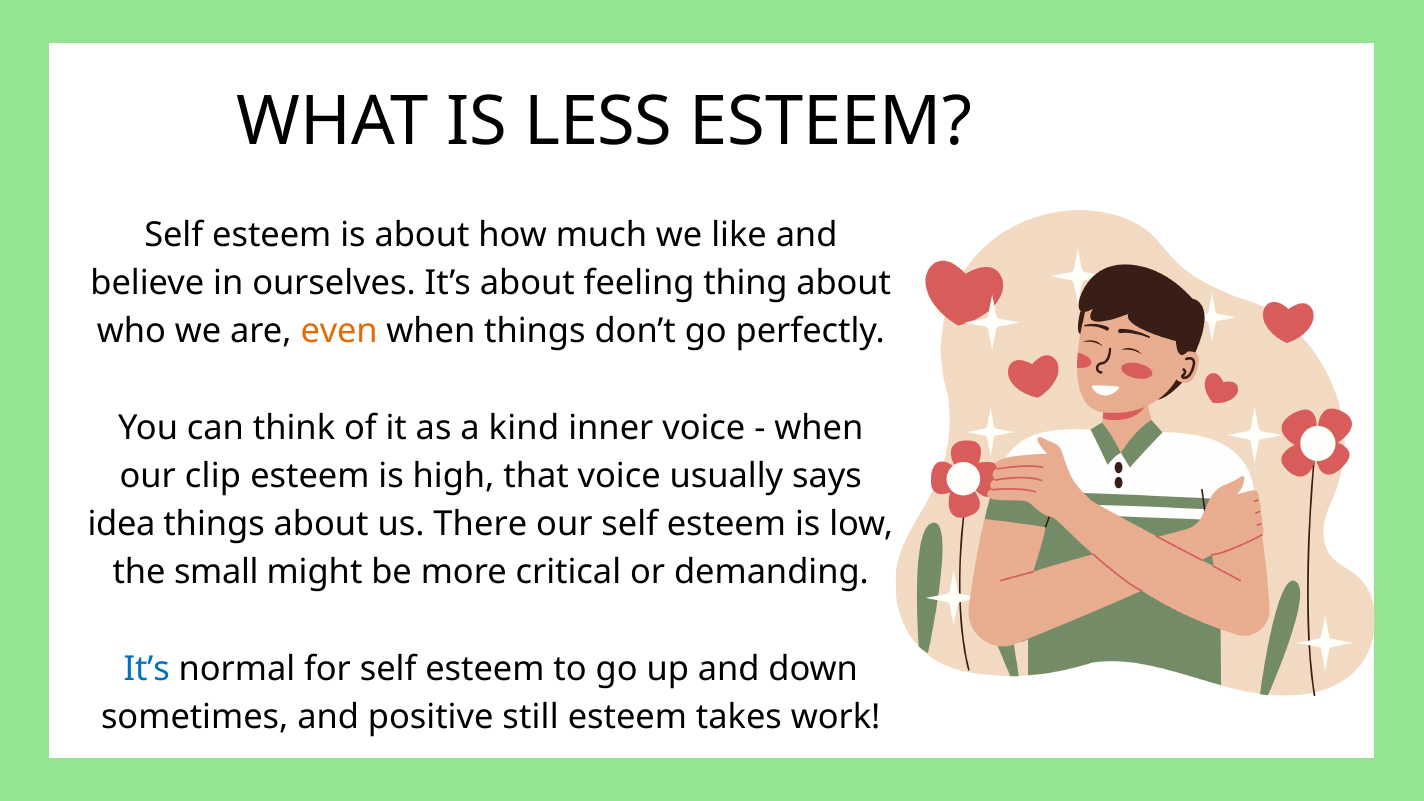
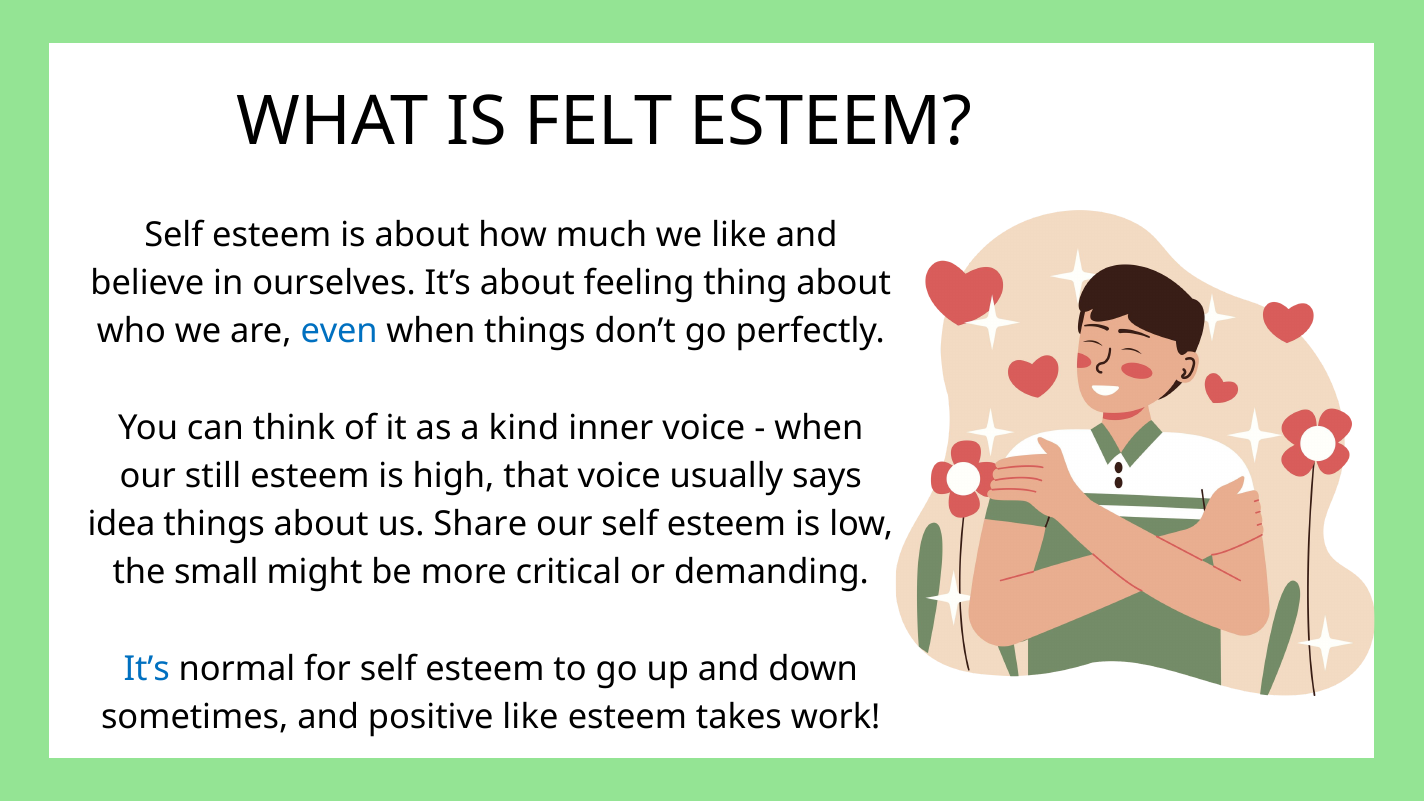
LESS: LESS -> FELT
even colour: orange -> blue
clip: clip -> still
There: There -> Share
positive still: still -> like
